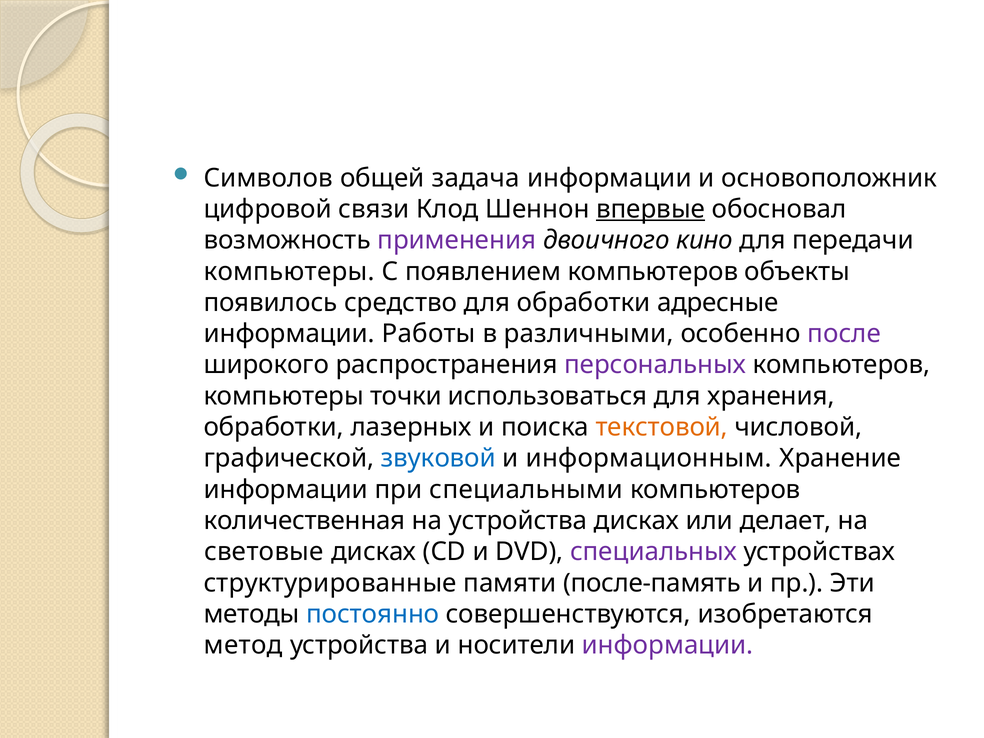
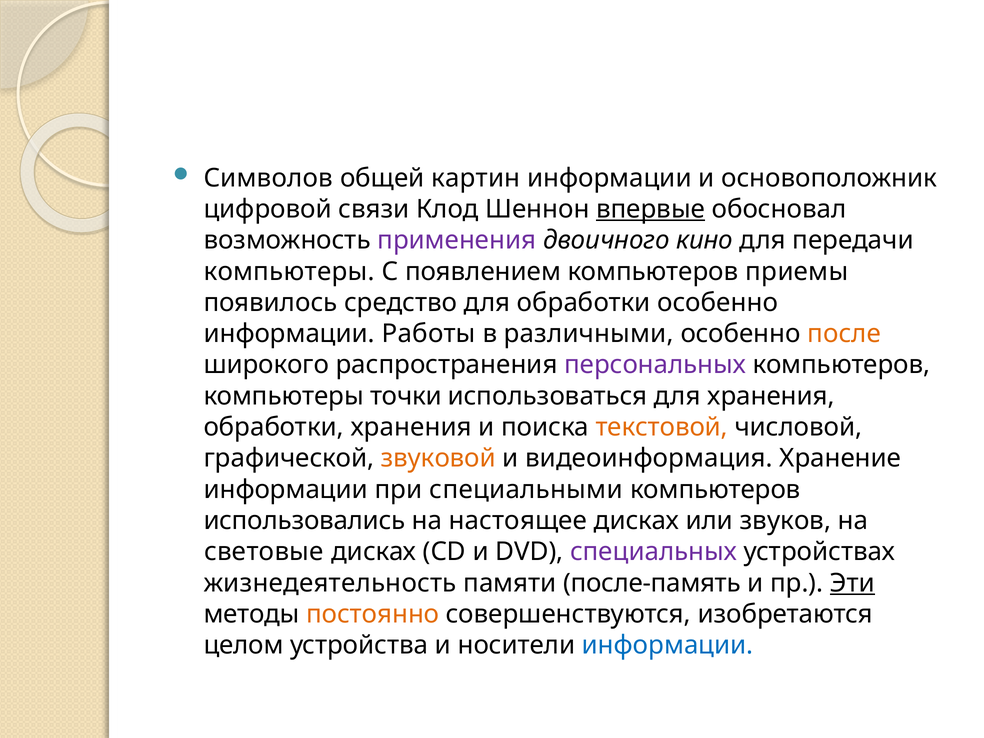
задача: задача -> картин
объекты: объекты -> приемы
обработки адресные: адресные -> особенно
после colour: purple -> orange
обработки лазерных: лазерных -> хранения
звуковой colour: blue -> orange
информационным: информационным -> видеоинформация
количественная: количественная -> использовались
на устройства: устройства -> настоящее
делает: делает -> звуков
структурированные: структурированные -> жизнедеятельность
Эти underline: none -> present
постоянно colour: blue -> orange
метод: метод -> целом
информации at (668, 645) colour: purple -> blue
